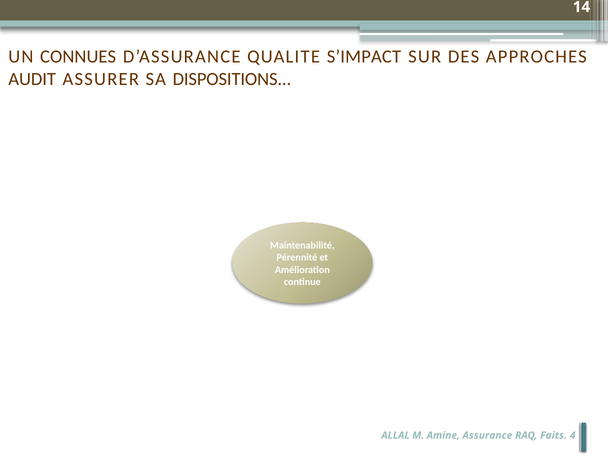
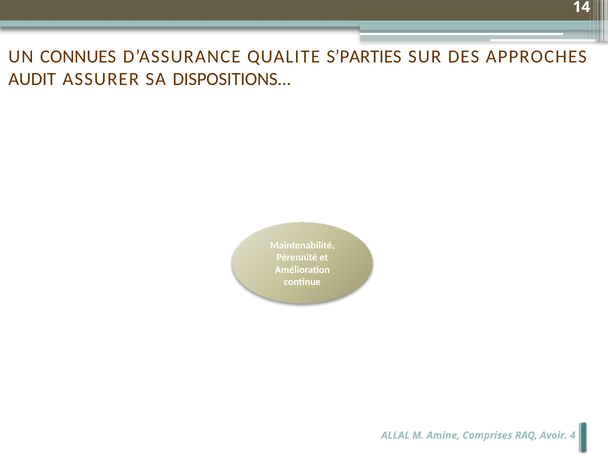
S’IMPACT: S’IMPACT -> S’PARTIES
Assurance: Assurance -> Comprises
Faits: Faits -> Avoir
